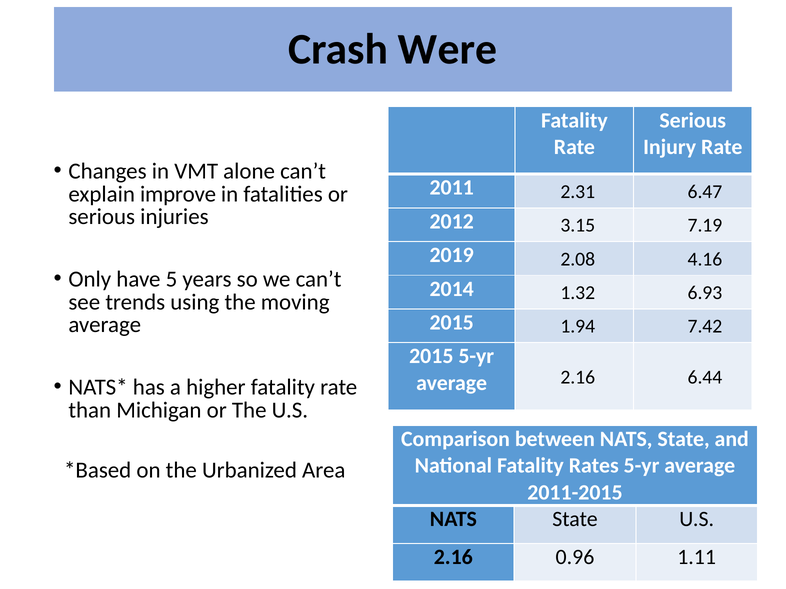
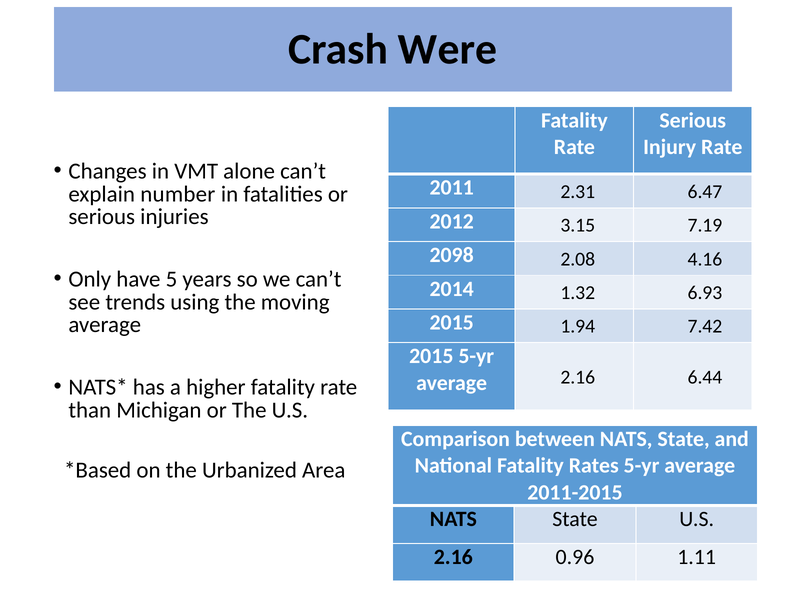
improve: improve -> number
2019: 2019 -> 2098
